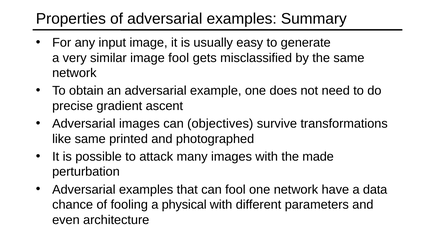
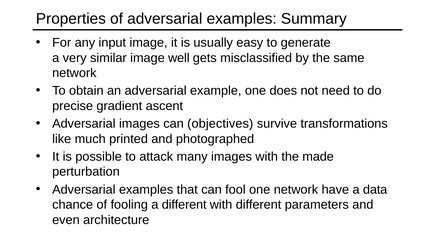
image fool: fool -> well
like same: same -> much
a physical: physical -> different
